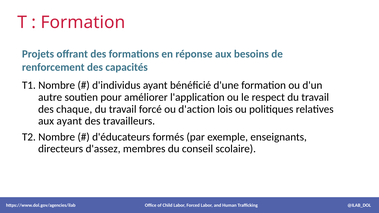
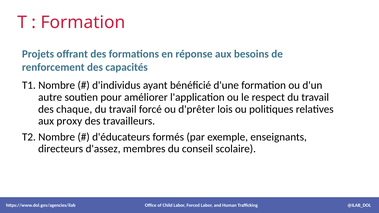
d'action: d'action -> d'prêter
aux ayant: ayant -> proxy
